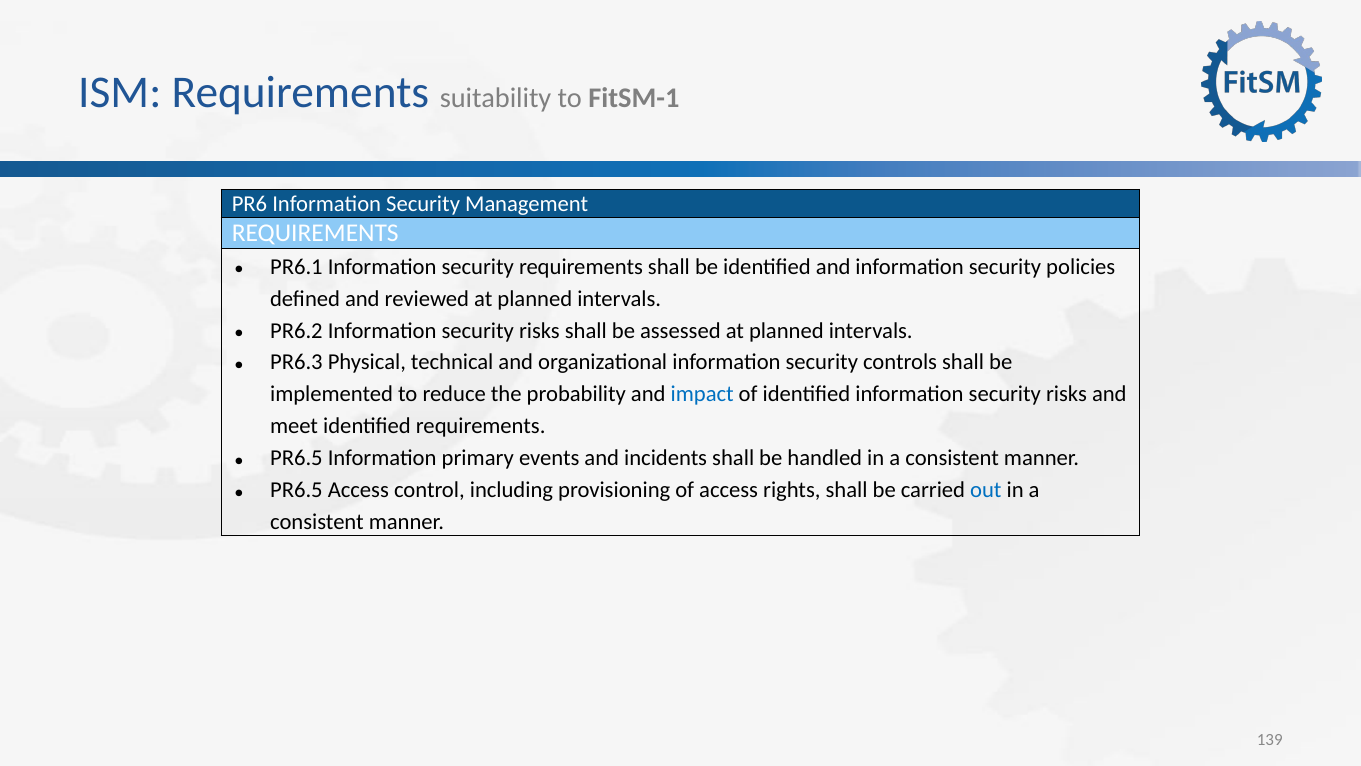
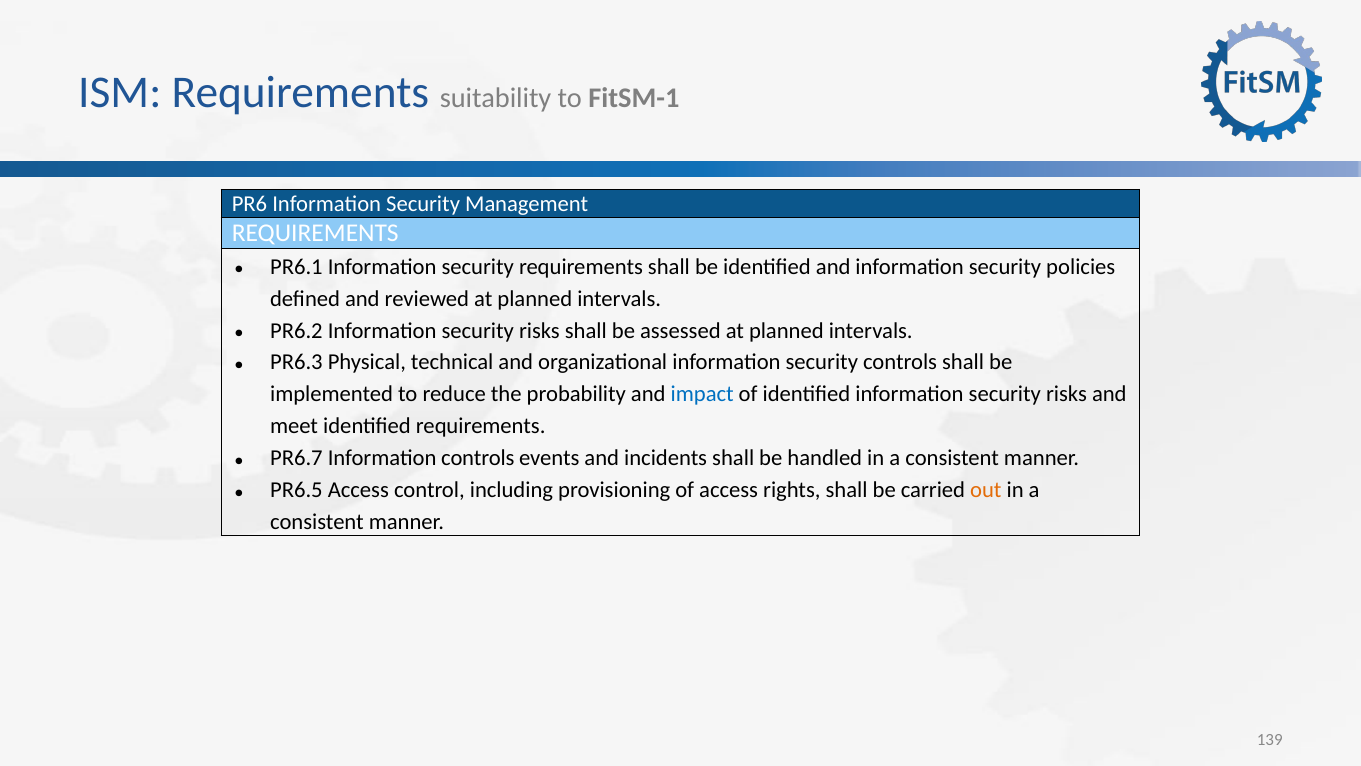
PR6.5 at (296, 458): PR6.5 -> PR6.7
Information primary: primary -> controls
out colour: blue -> orange
